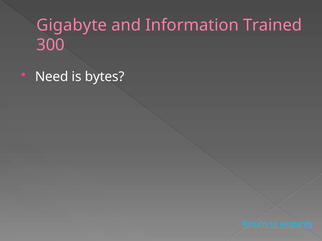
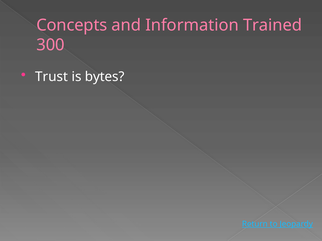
Gigabyte: Gigabyte -> Concepts
Need: Need -> Trust
